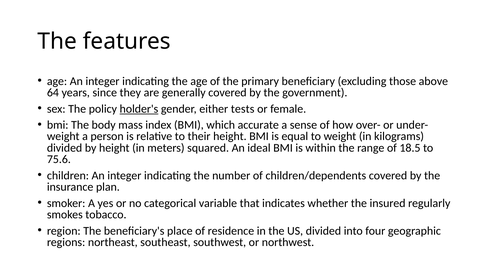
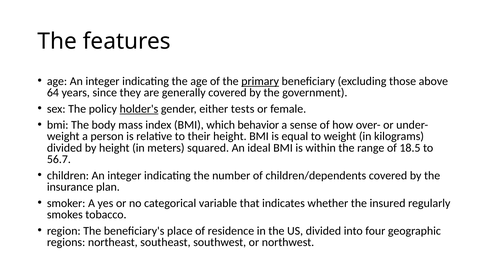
primary underline: none -> present
accurate: accurate -> behavior
75.6: 75.6 -> 56.7
